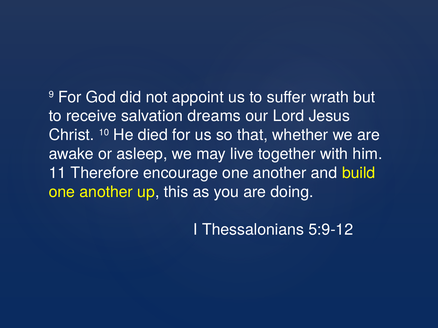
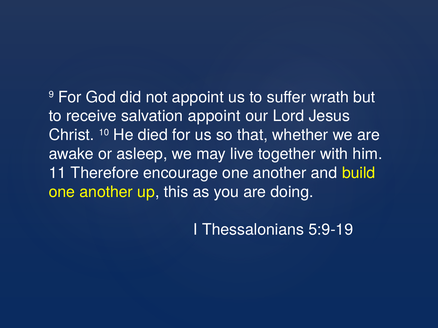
salvation dreams: dreams -> appoint
5:9-12: 5:9-12 -> 5:9-19
